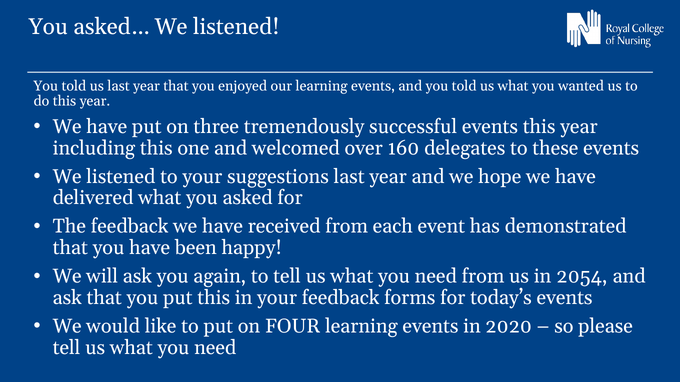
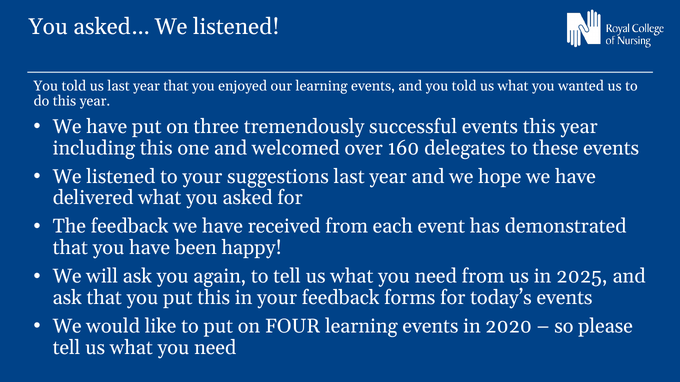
2054: 2054 -> 2025
